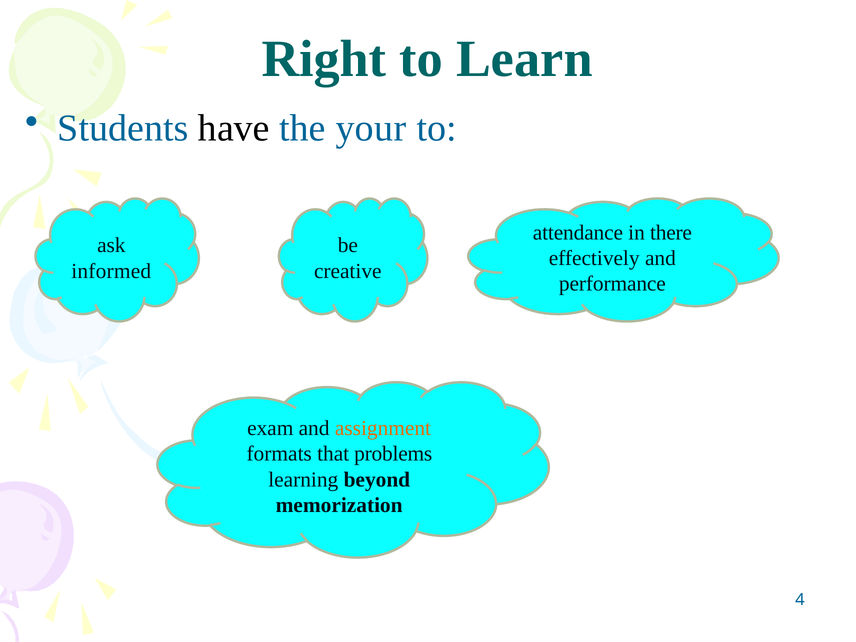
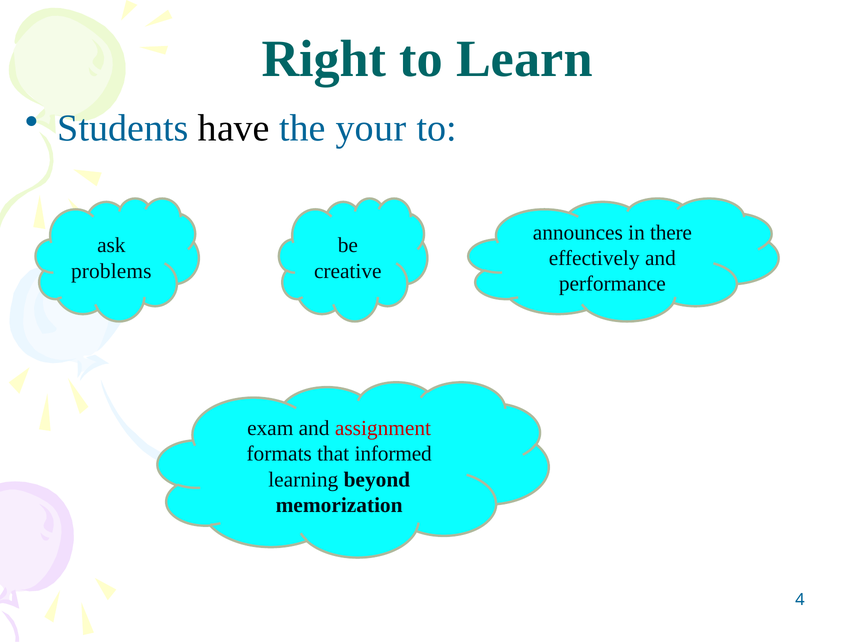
attendance: attendance -> announces
informed: informed -> problems
assignment colour: orange -> red
problems: problems -> informed
